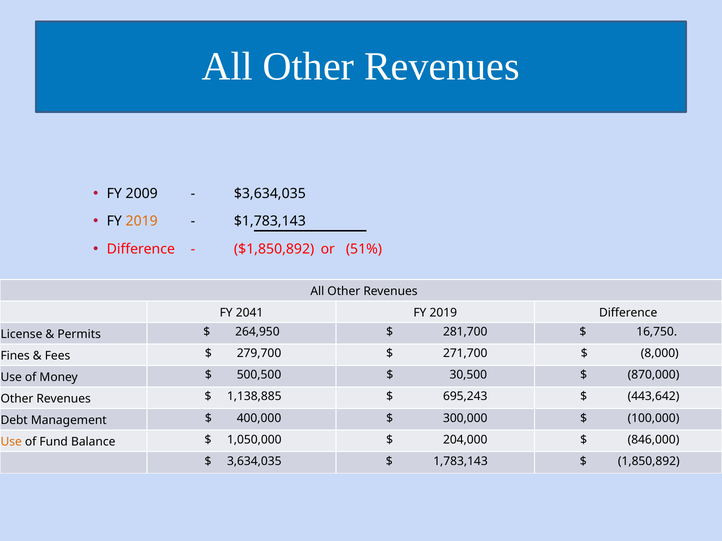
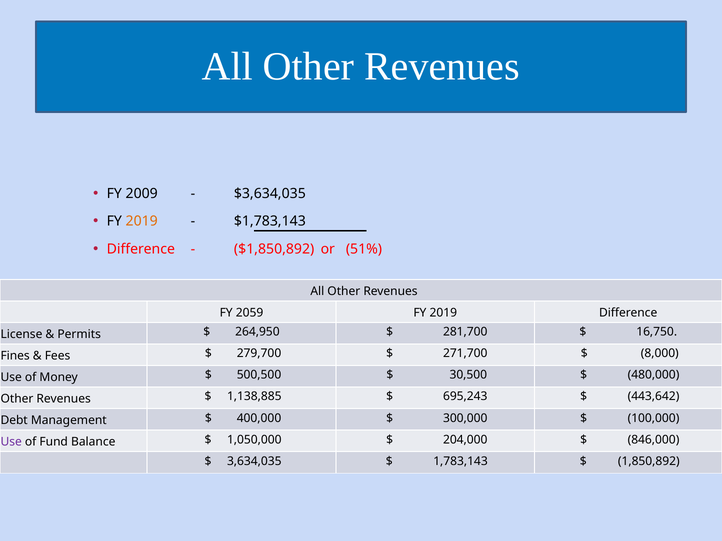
2041: 2041 -> 2059
870,000: 870,000 -> 480,000
Use at (11, 442) colour: orange -> purple
